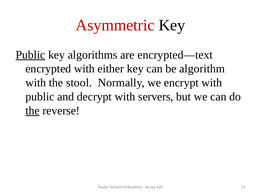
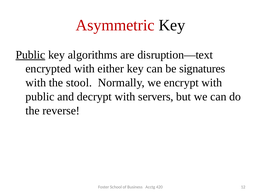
encrypted—text: encrypted—text -> disruption—text
algorithm: algorithm -> signatures
the at (33, 110) underline: present -> none
